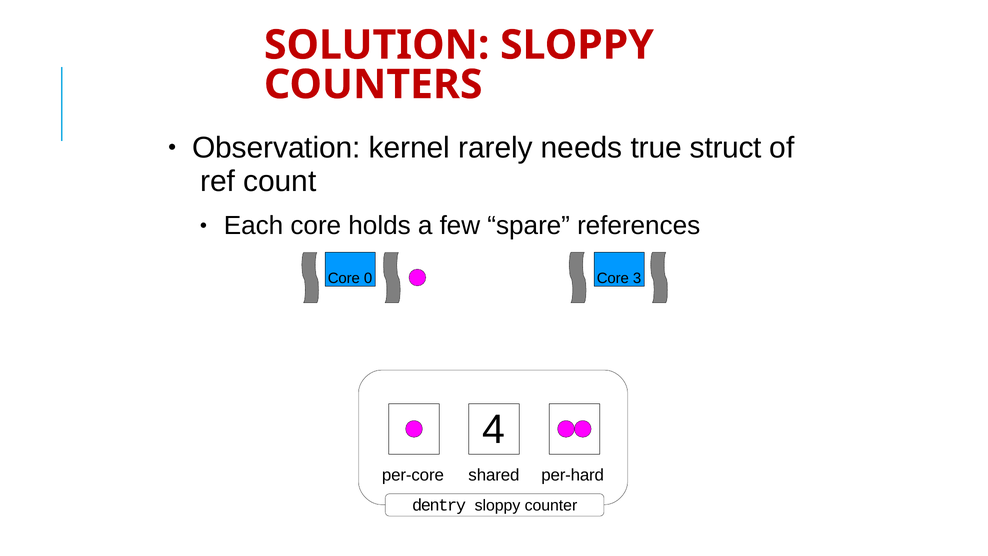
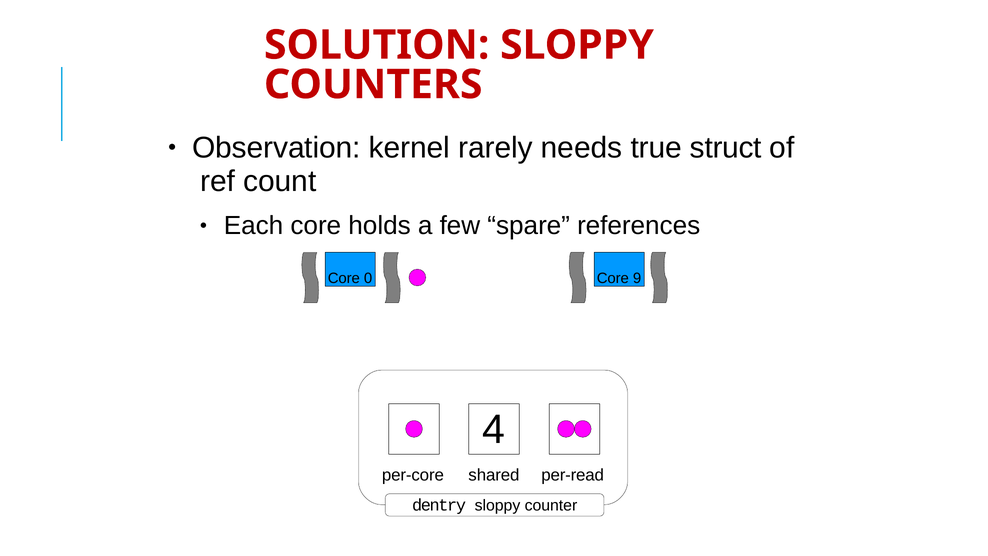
3: 3 -> 9
per-hard: per-hard -> per-read
